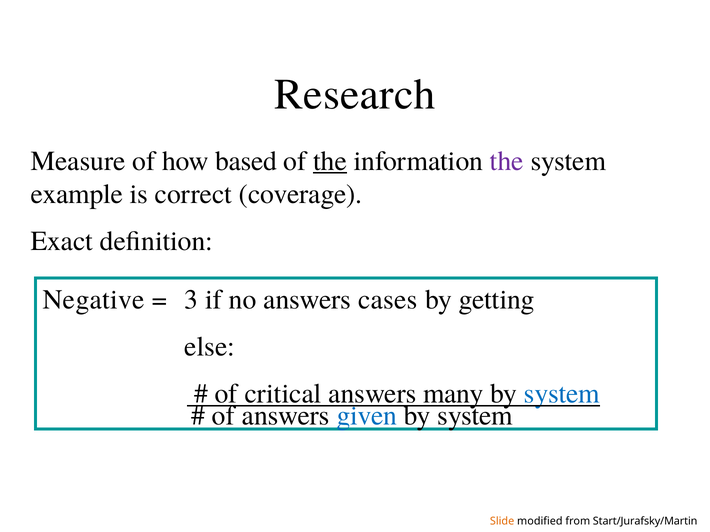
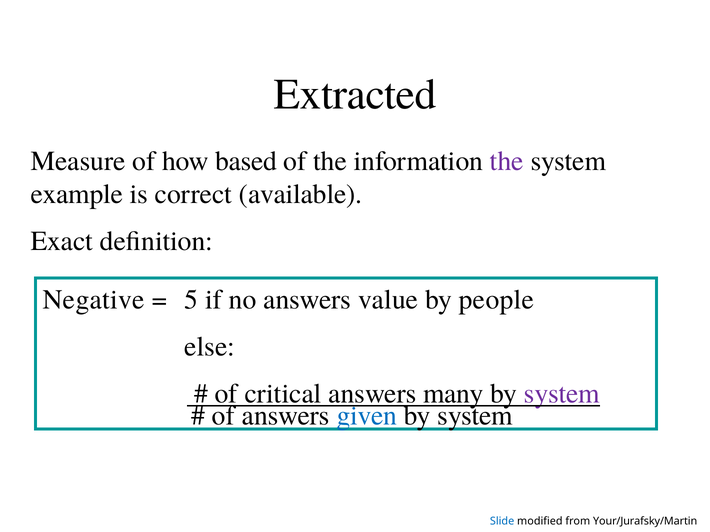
Research: Research -> Extracted
the at (330, 161) underline: present -> none
coverage: coverage -> available
3: 3 -> 5
cases: cases -> value
getting: getting -> people
system at (562, 394) colour: blue -> purple
Slide colour: orange -> blue
Start/Jurafsky/Martin: Start/Jurafsky/Martin -> Your/Jurafsky/Martin
